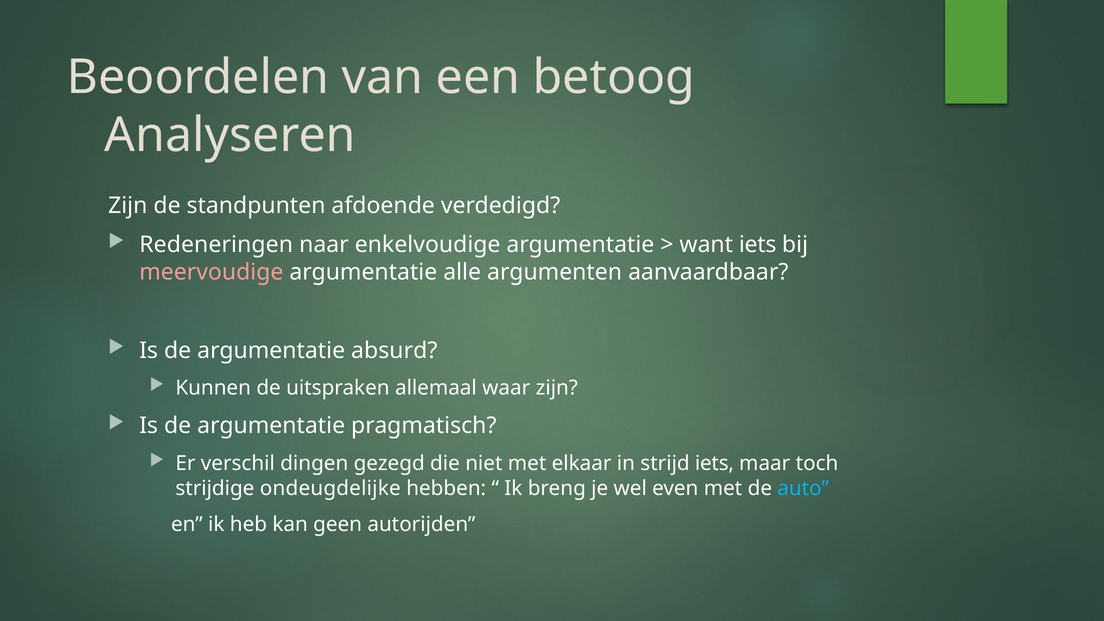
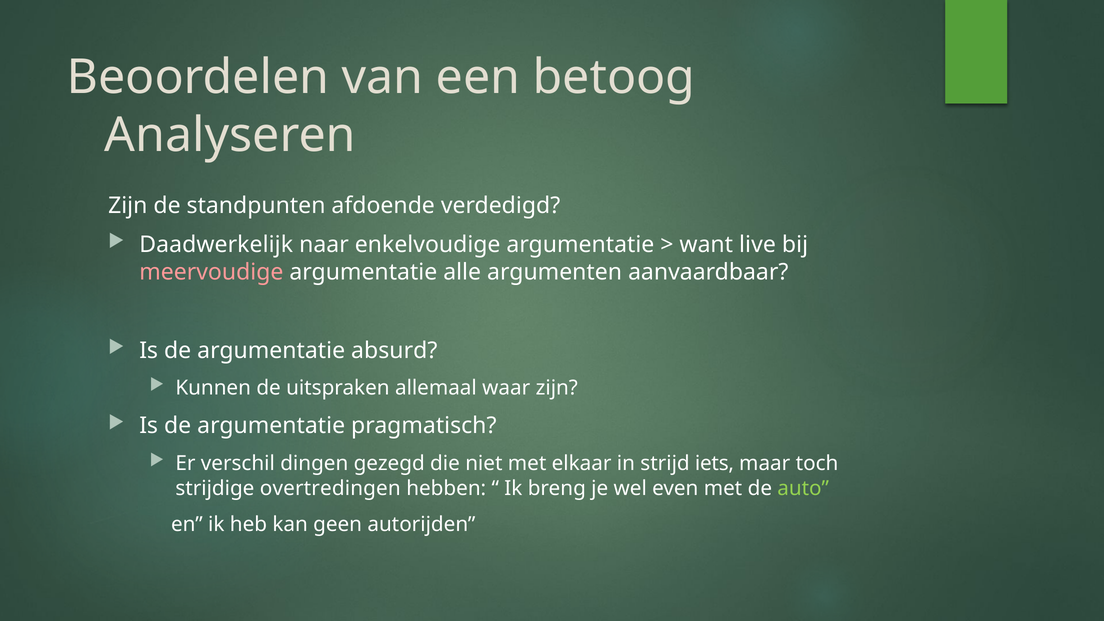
Redeneringen: Redeneringen -> Daadwerkelijk
want iets: iets -> live
ondeugdelijke: ondeugdelijke -> overtredingen
auto colour: light blue -> light green
